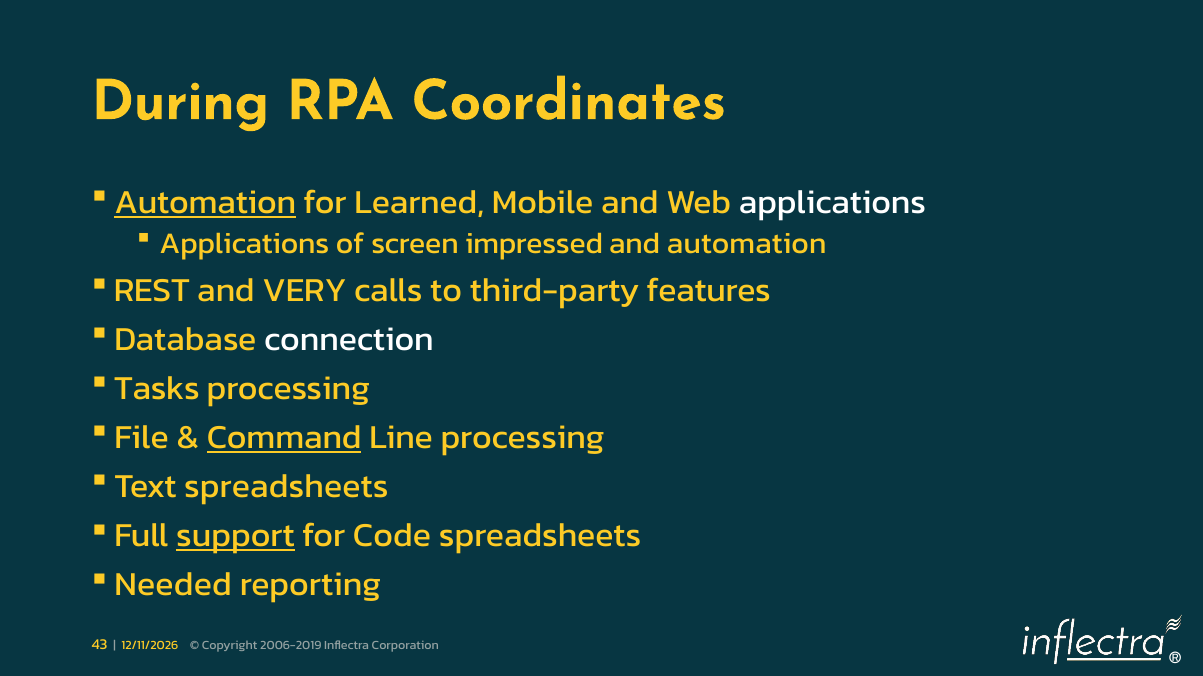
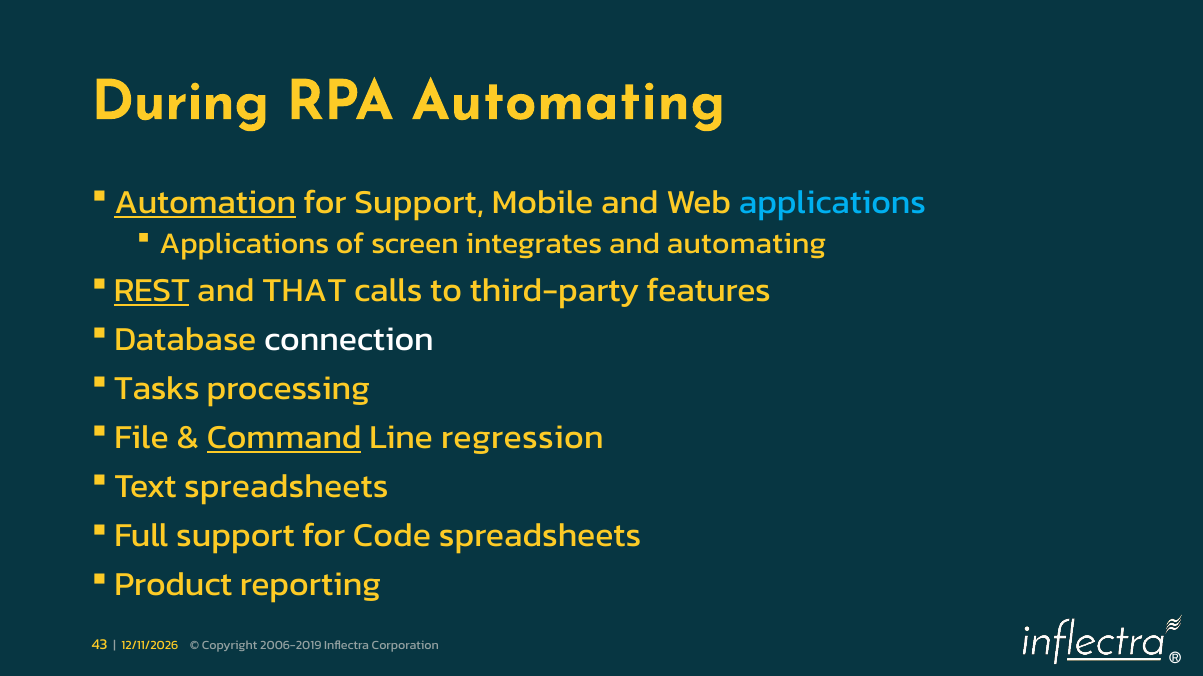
RPA Coordinates: Coordinates -> Automating
for Learned: Learned -> Support
applications at (832, 203) colour: white -> light blue
impressed: impressed -> integrates
and automation: automation -> automating
REST underline: none -> present
VERY: VERY -> THAT
Line processing: processing -> regression
support at (235, 536) underline: present -> none
Needed: Needed -> Product
